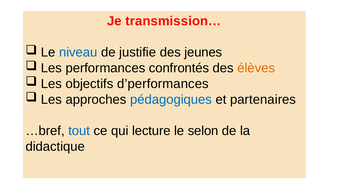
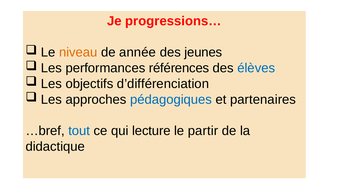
transmission…: transmission… -> progressions…
niveau colour: blue -> orange
justifie: justifie -> année
confrontés: confrontés -> références
élèves colour: orange -> blue
d’performances: d’performances -> d’différenciation
selon: selon -> partir
